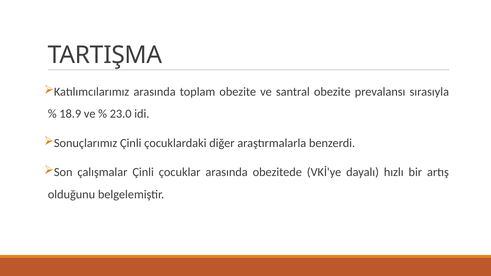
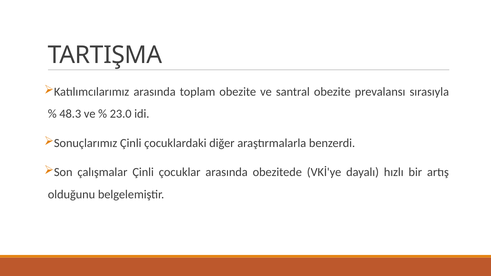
18.9: 18.9 -> 48.3
